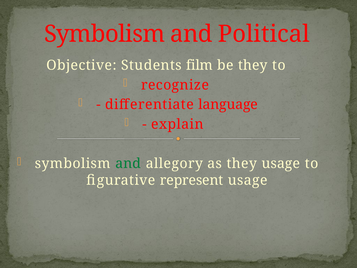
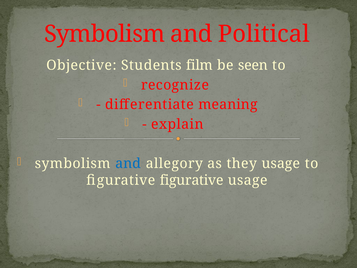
be they: they -> seen
language: language -> meaning
and at (128, 163) colour: green -> blue
figurative represent: represent -> figurative
